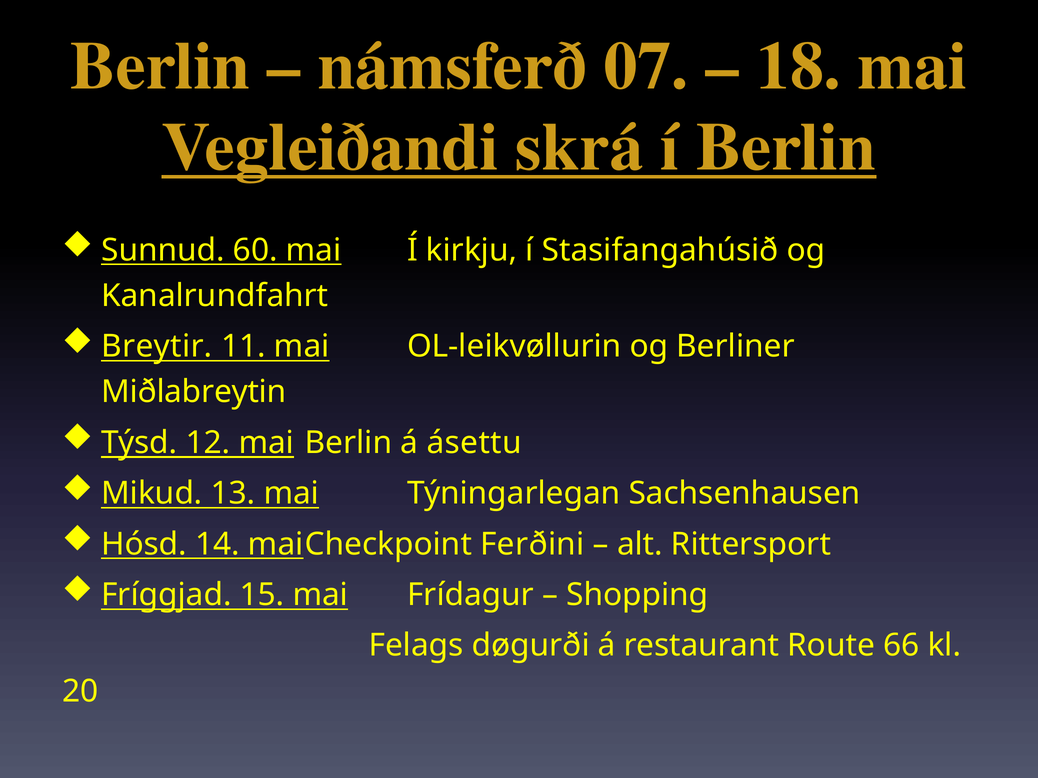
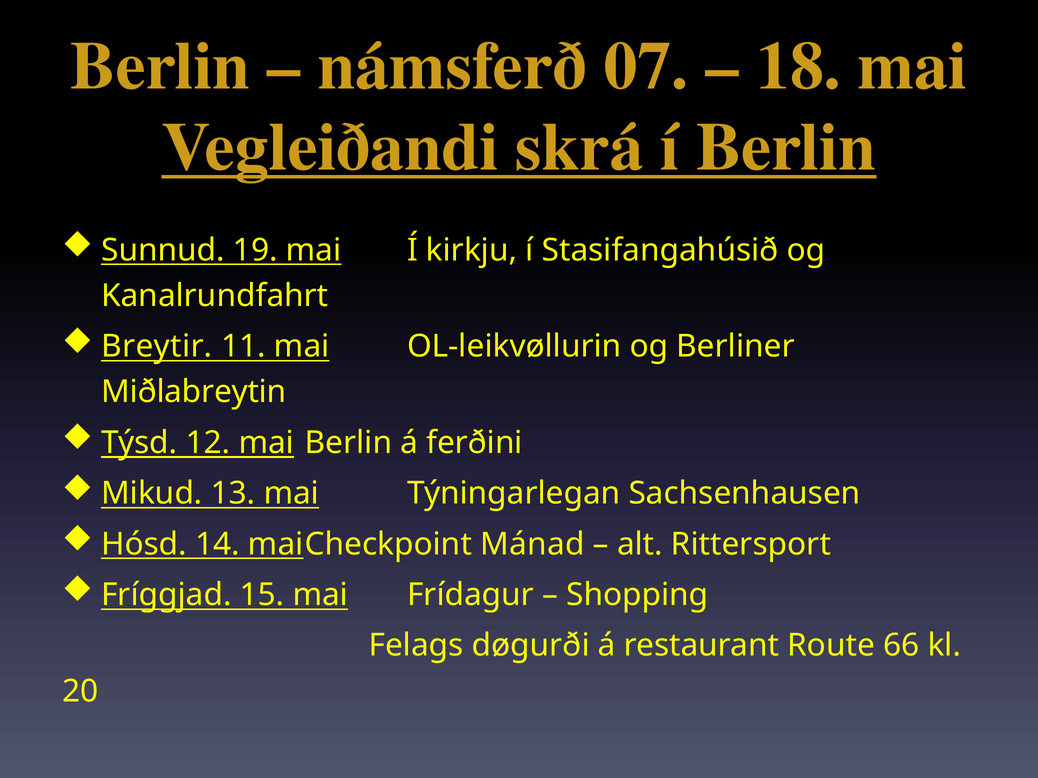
60: 60 -> 19
ásettu: ásettu -> ferðini
Ferðini: Ferðini -> Mánad
